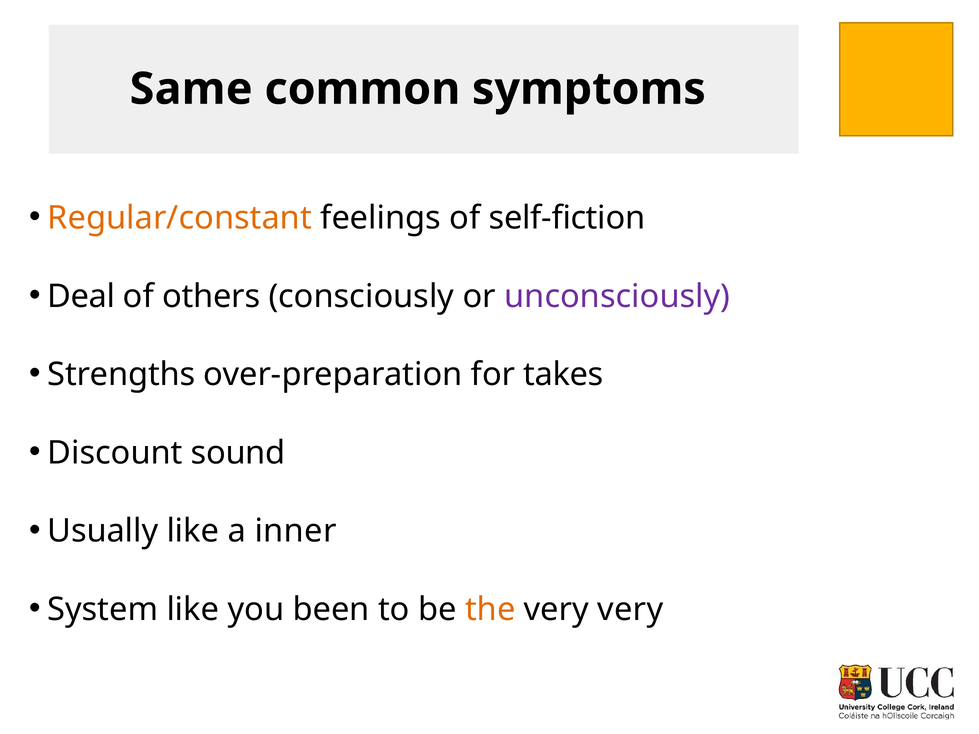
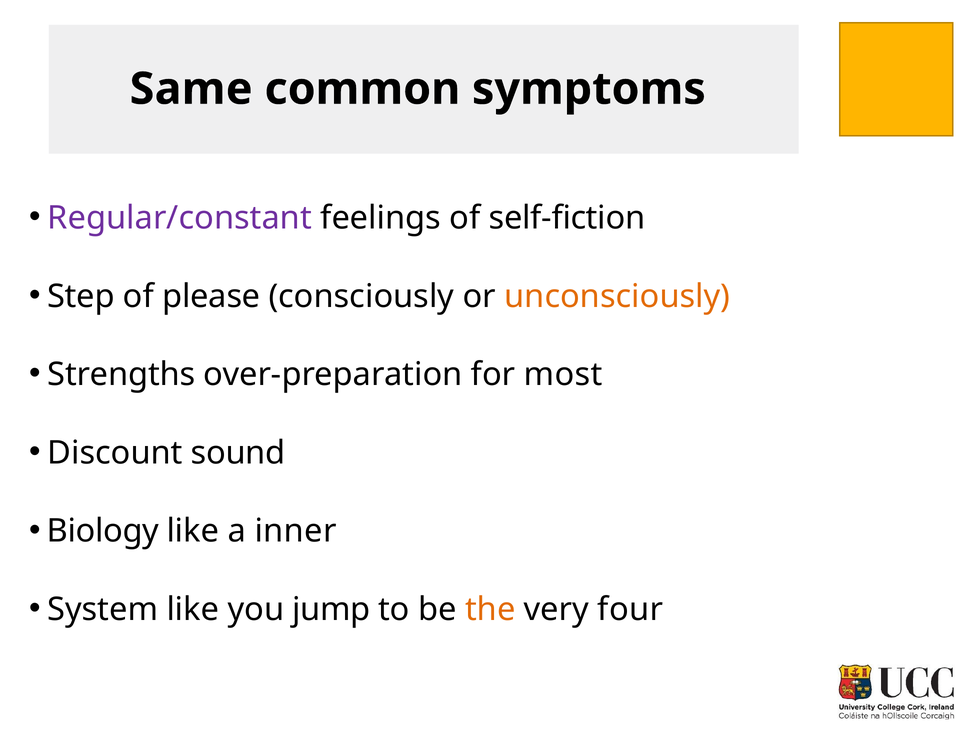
Regular/constant colour: orange -> purple
Deal: Deal -> Step
others: others -> please
unconsciously colour: purple -> orange
takes: takes -> most
Usually: Usually -> Biology
been: been -> jump
very very: very -> four
